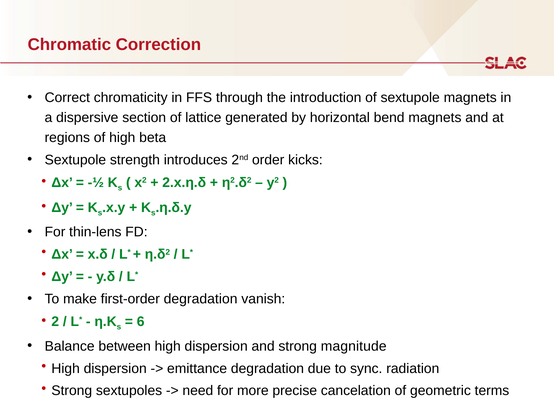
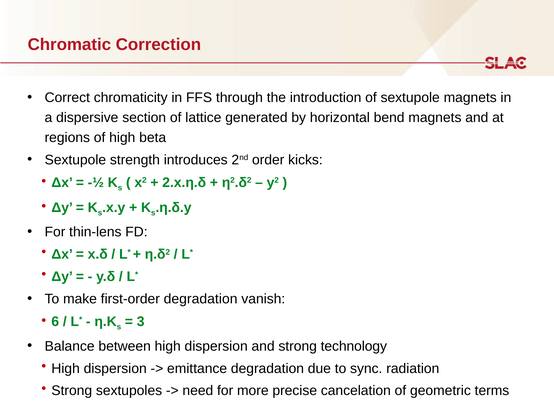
2: 2 -> 6
6: 6 -> 3
magnitude: magnitude -> technology
